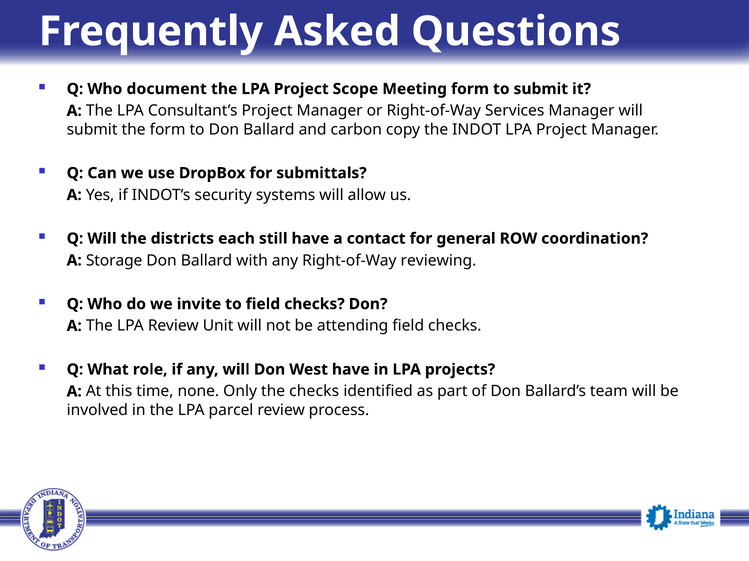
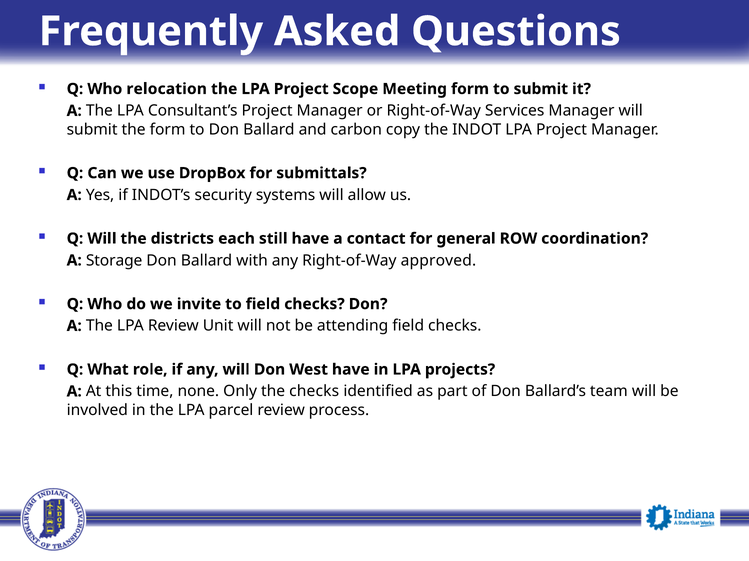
document: document -> relocation
reviewing: reviewing -> approved
